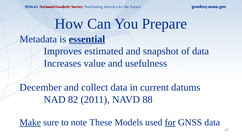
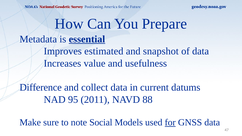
December: December -> Difference
82: 82 -> 95
Make underline: present -> none
These: These -> Social
